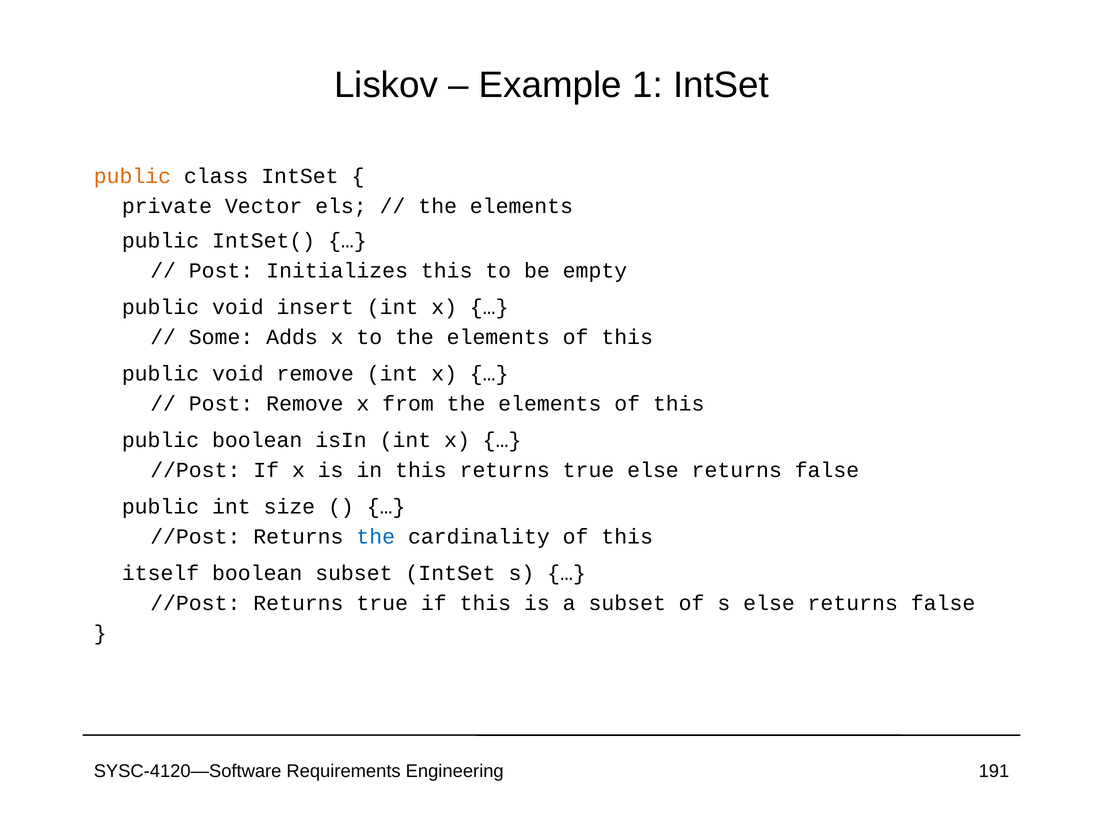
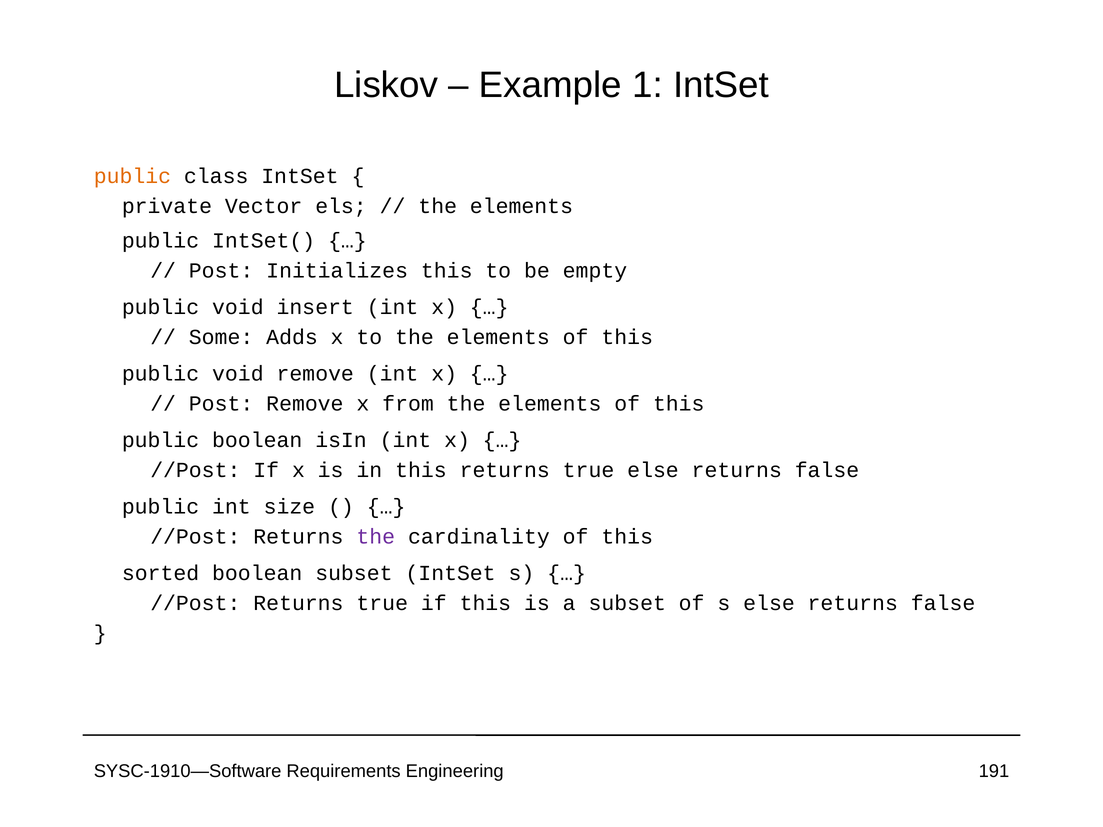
the at (376, 537) colour: blue -> purple
itself: itself -> sorted
SYSC-4120—Software: SYSC-4120—Software -> SYSC-1910—Software
